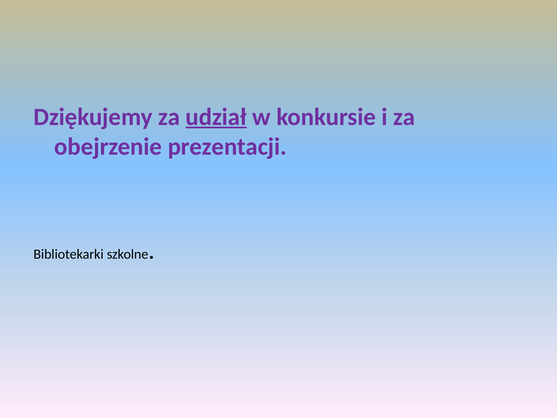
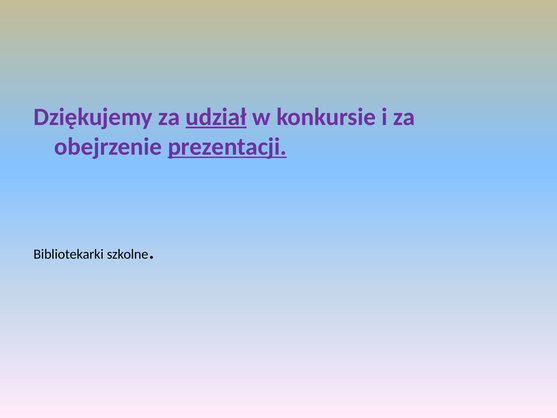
prezentacji underline: none -> present
